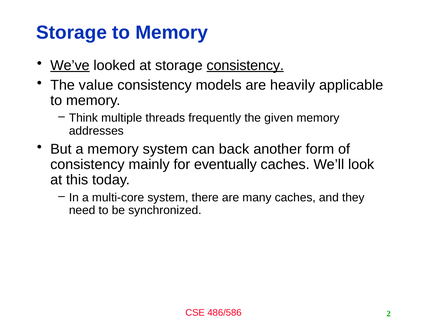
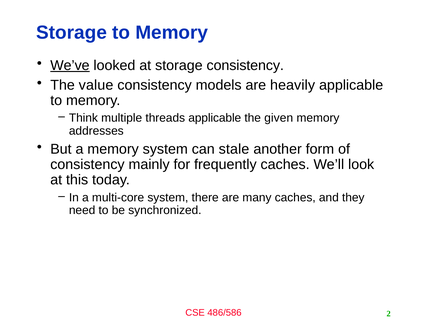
consistency at (245, 66) underline: present -> none
threads frequently: frequently -> applicable
back: back -> stale
eventually: eventually -> frequently
